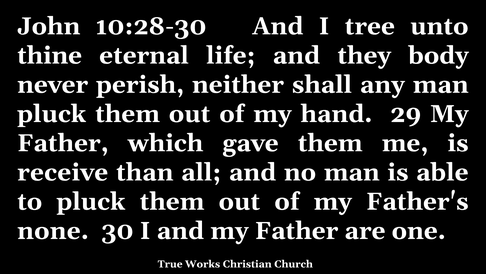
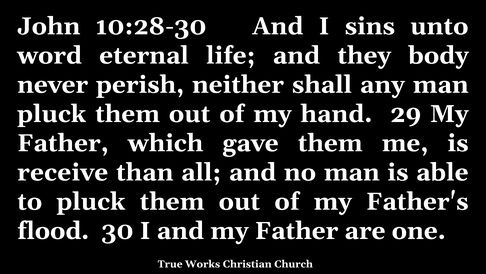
tree: tree -> sins
thine: thine -> word
none: none -> flood
